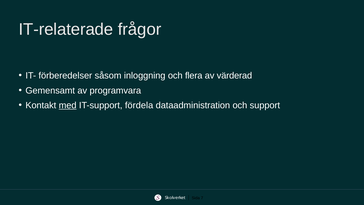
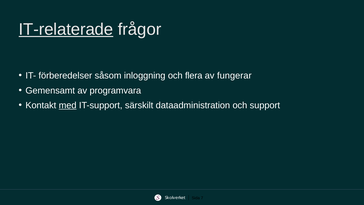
IT-relaterade underline: none -> present
värderad: värderad -> fungerar
fördela: fördela -> särskilt
